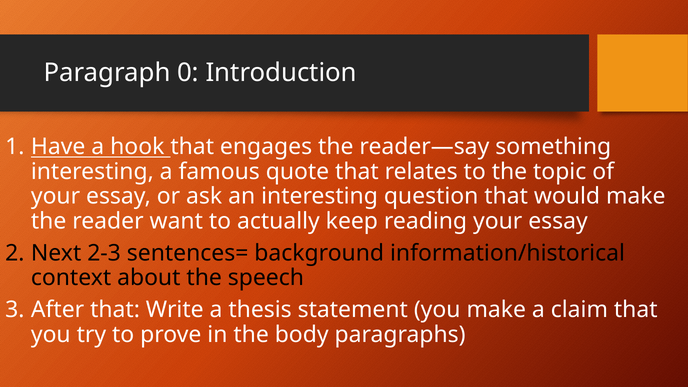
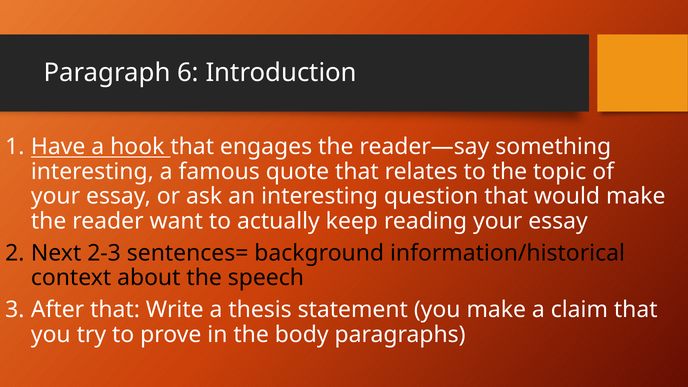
0: 0 -> 6
